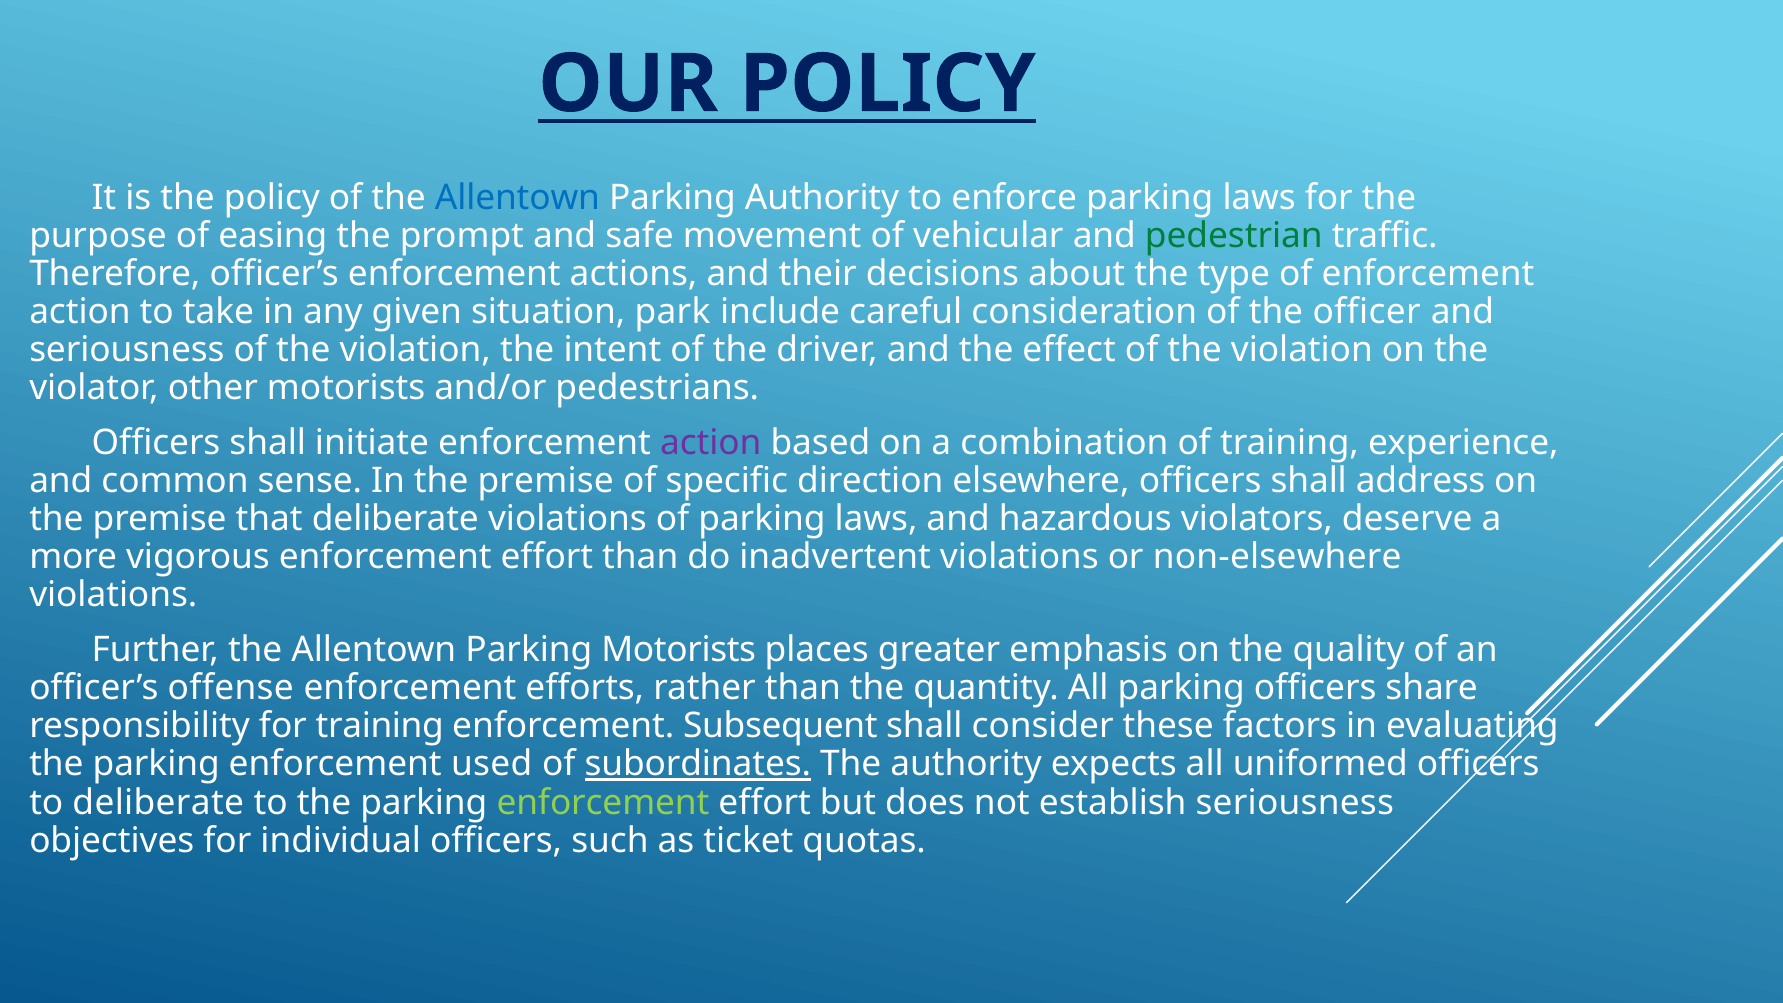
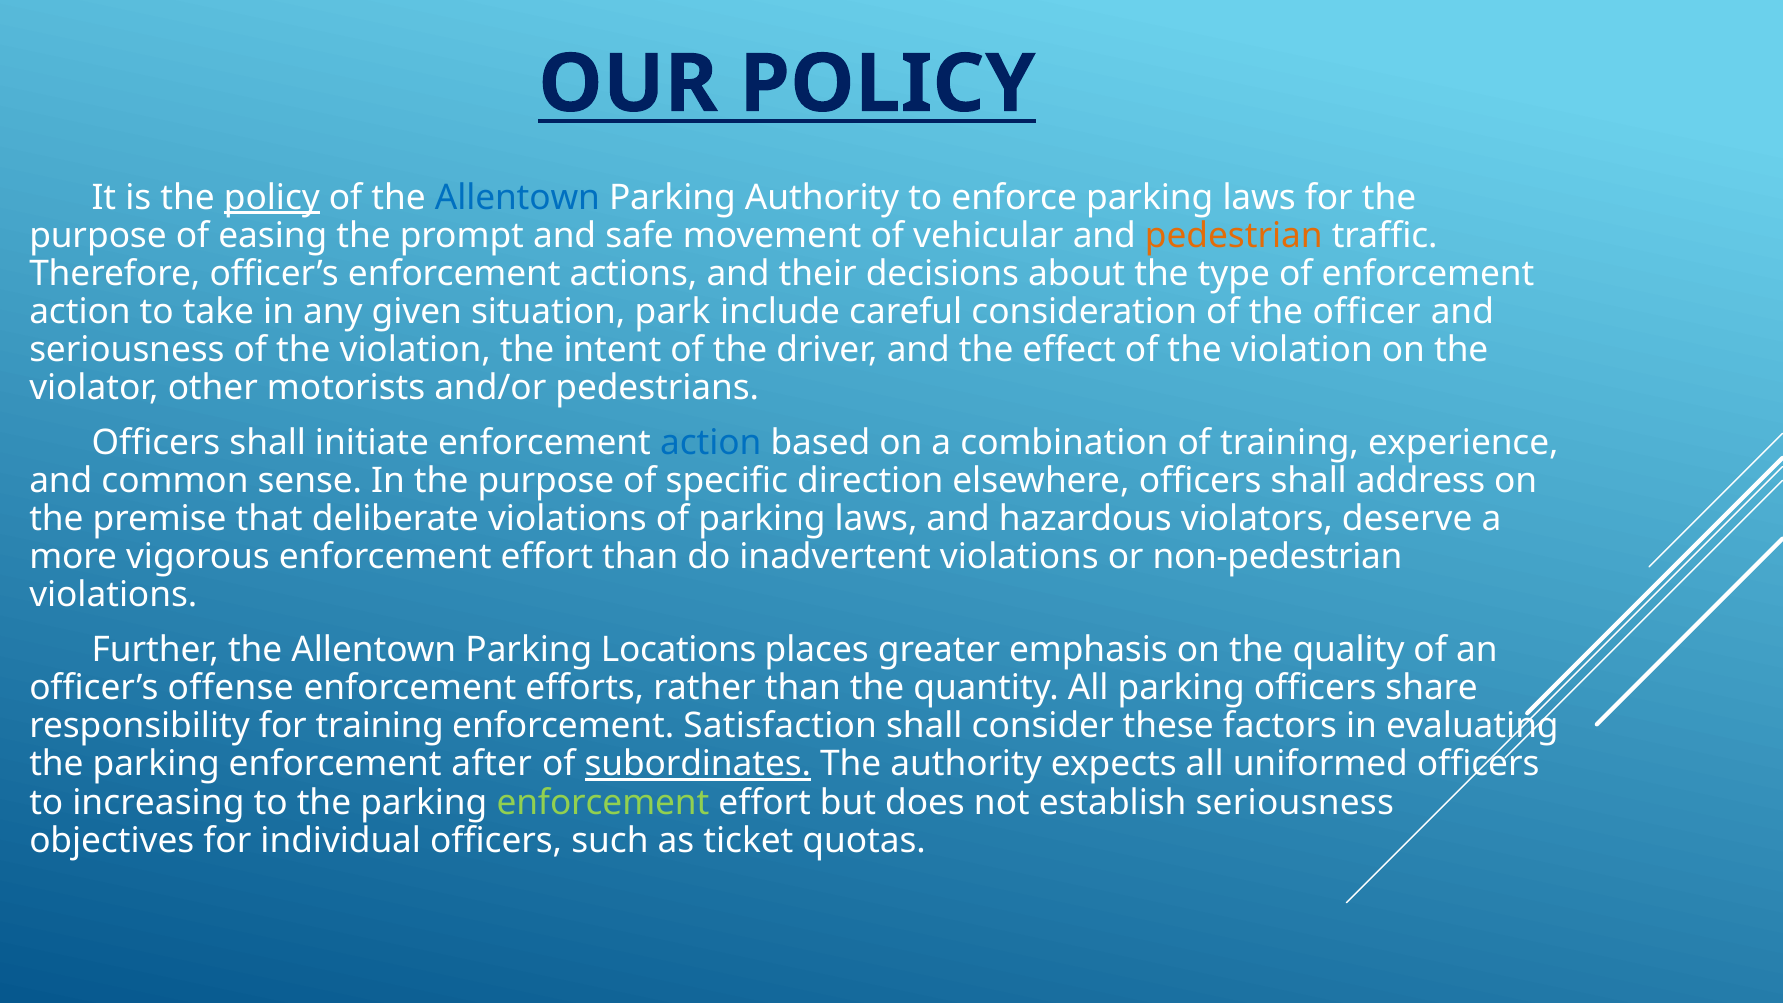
policy at (272, 197) underline: none -> present
pedestrian colour: green -> orange
action at (711, 443) colour: purple -> blue
In the premise: premise -> purpose
non-elsewhere: non-elsewhere -> non-pedestrian
Parking Motorists: Motorists -> Locations
Subsequent: Subsequent -> Satisfaction
used: used -> after
to deliberate: deliberate -> increasing
